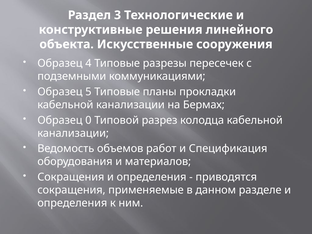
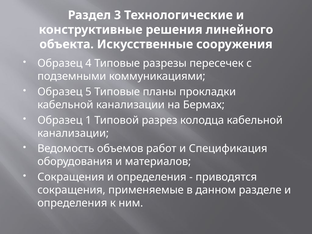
0: 0 -> 1
